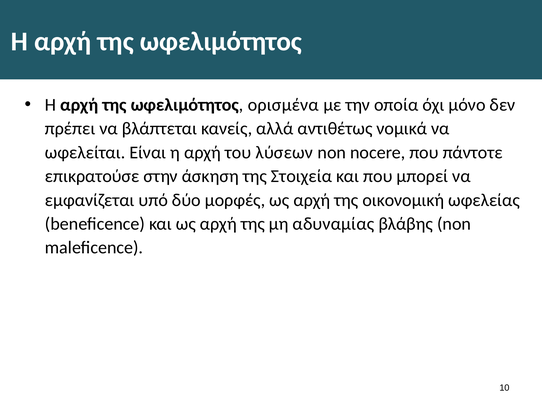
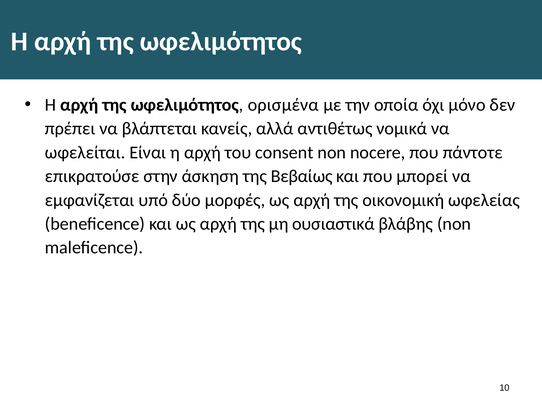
λύσεων: λύσεων -> consent
Στοιχεία: Στοιχεία -> Βεβαίως
αδυναμίας: αδυναμίας -> ουσιαστικά
